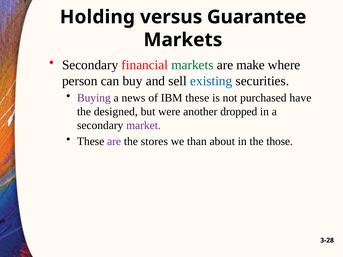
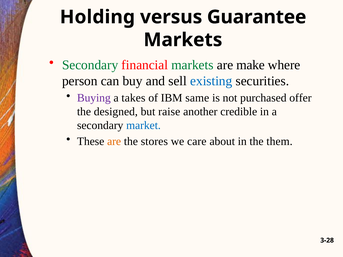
Secondary at (90, 65) colour: black -> green
news: news -> takes
IBM these: these -> same
have: have -> offer
were: were -> raise
dropped: dropped -> credible
market colour: purple -> blue
are at (114, 141) colour: purple -> orange
than: than -> care
those: those -> them
